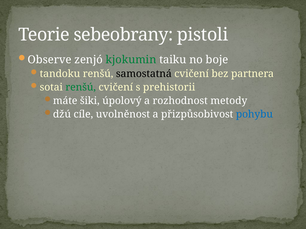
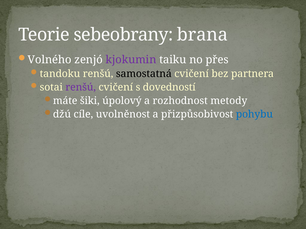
pistoli: pistoli -> brana
Observe: Observe -> Volného
kjokumin colour: green -> purple
boje: boje -> přes
renšú at (81, 87) colour: green -> purple
prehistorii: prehistorii -> dovedností
